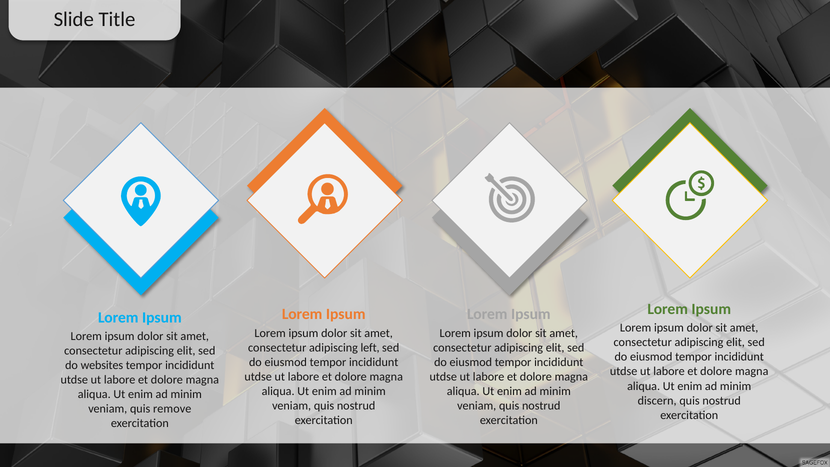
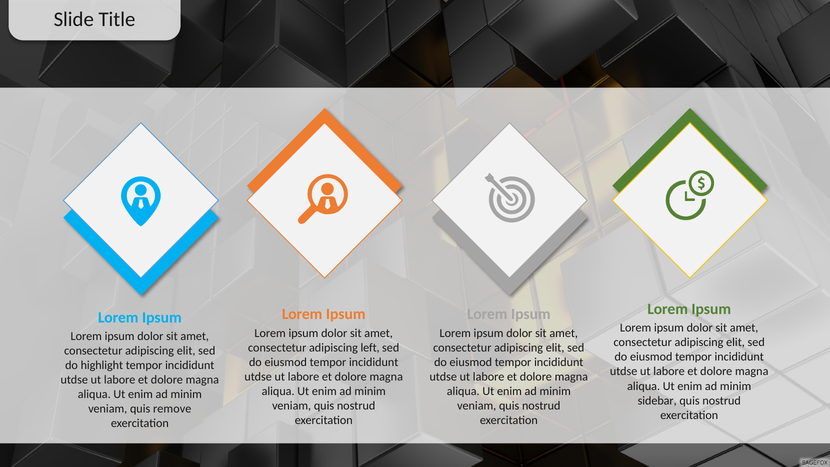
websites: websites -> highlight
discern: discern -> sidebar
